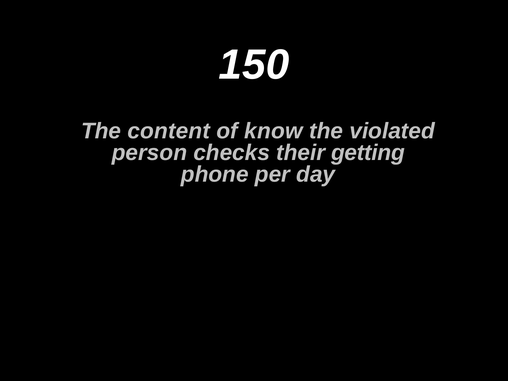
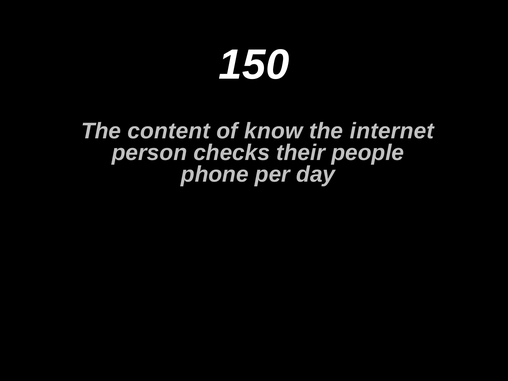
violated: violated -> internet
getting: getting -> people
